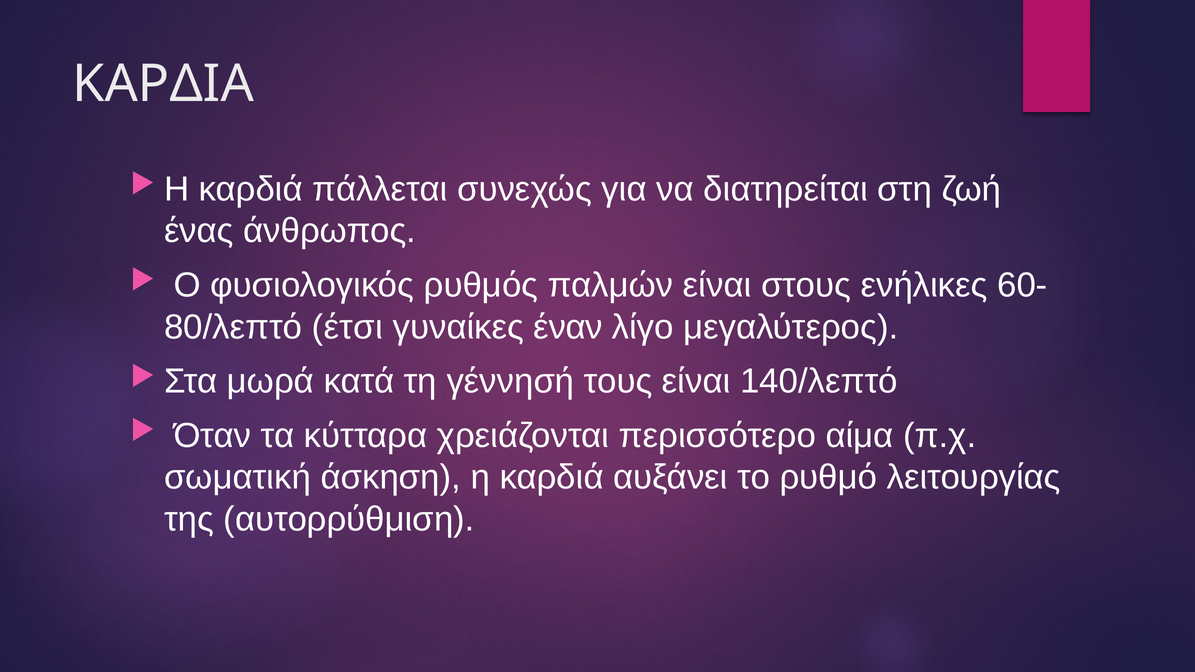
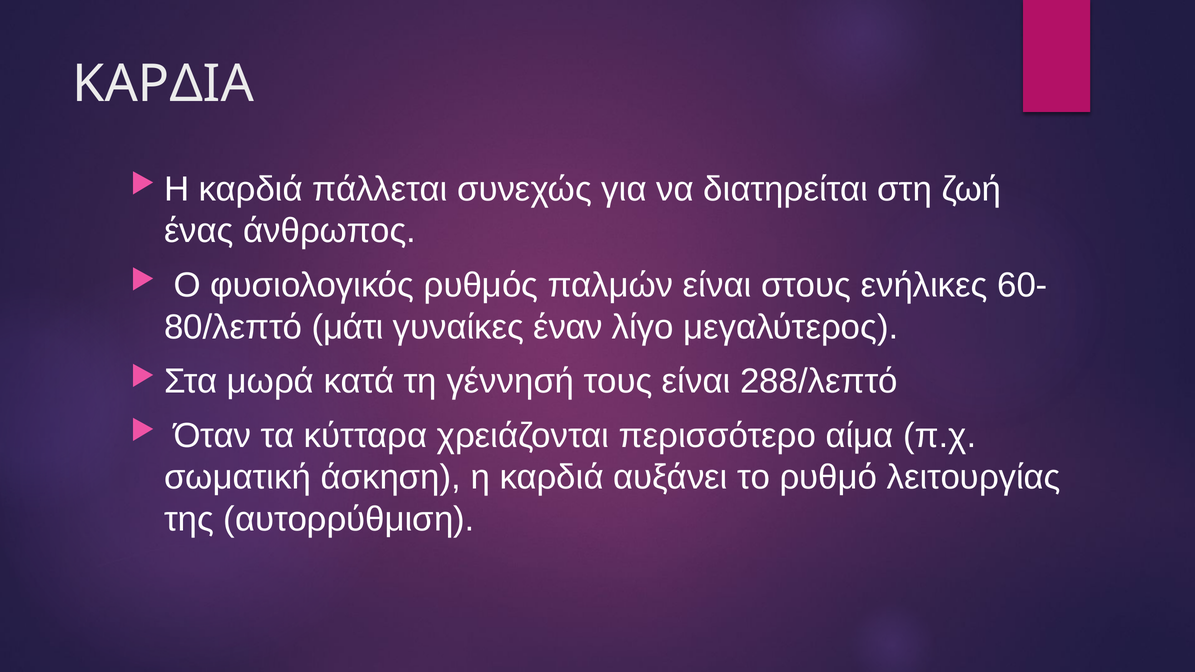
έτσι: έτσι -> μάτι
140/λεπτό: 140/λεπτό -> 288/λεπτό
